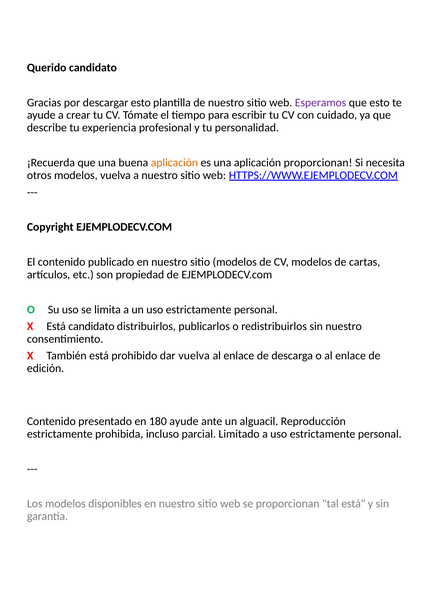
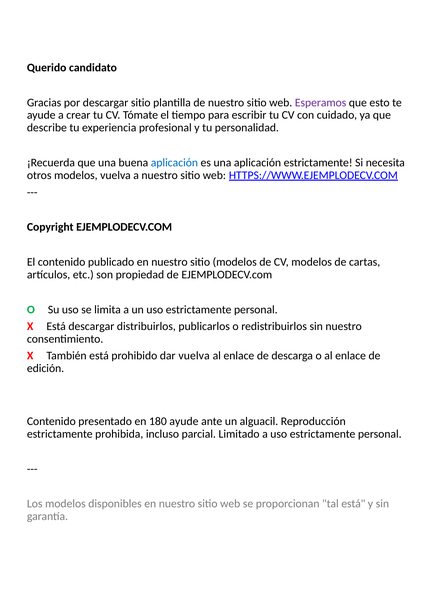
descargar esto: esto -> sitio
aplicación at (174, 163) colour: orange -> blue
aplicación proporcionan: proporcionan -> estrictamente
Está candidato: candidato -> descargar
